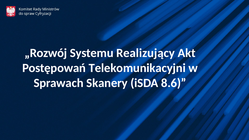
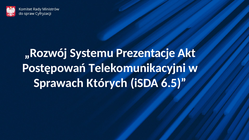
Realizujący: Realizujący -> Prezentacje
Skanery: Skanery -> Których
8.6: 8.6 -> 6.5
